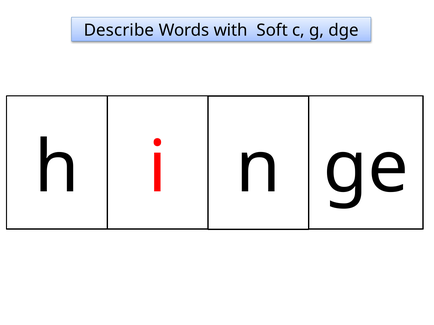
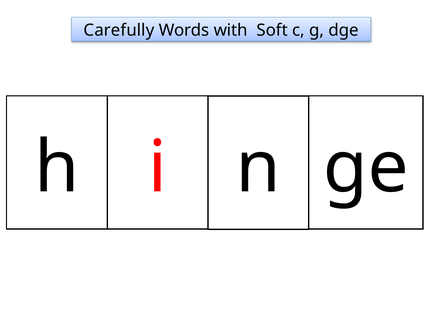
Describe: Describe -> Carefully
